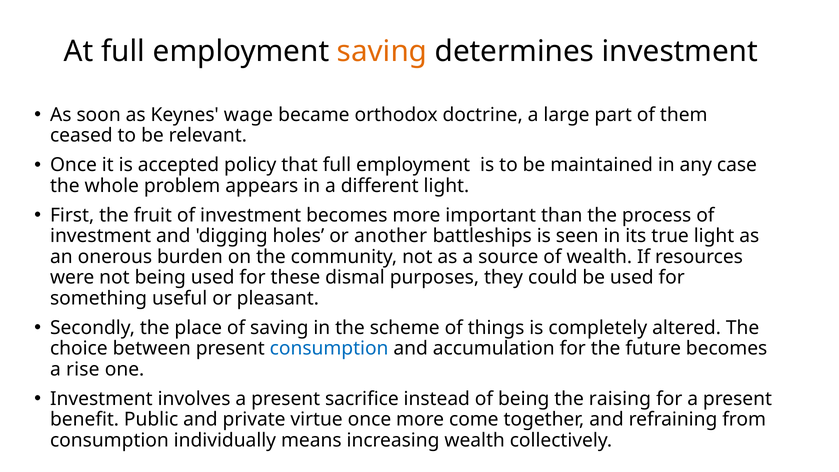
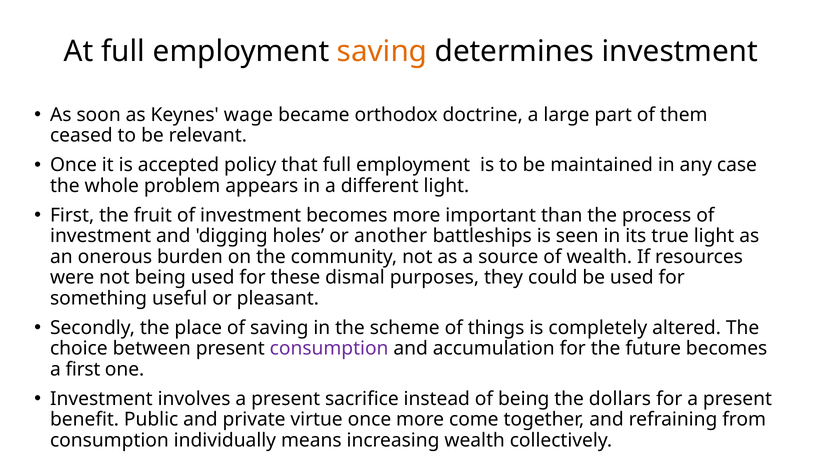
consumption at (329, 349) colour: blue -> purple
a rise: rise -> first
raising: raising -> dollars
